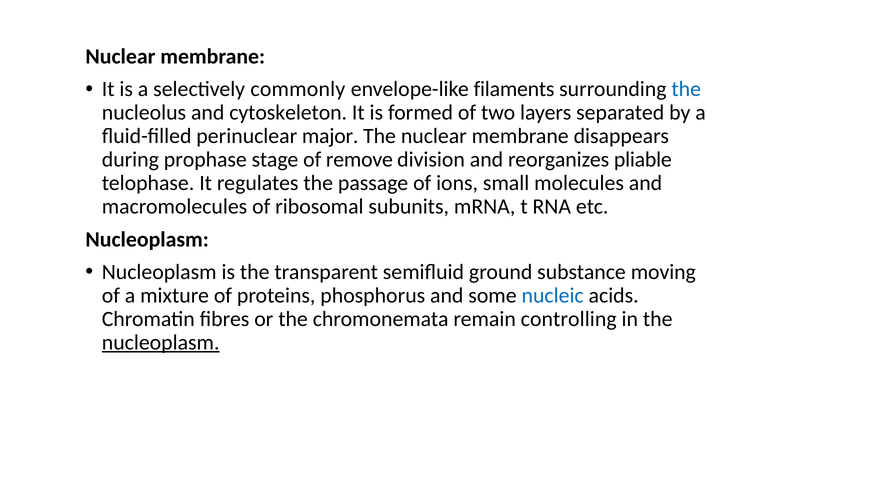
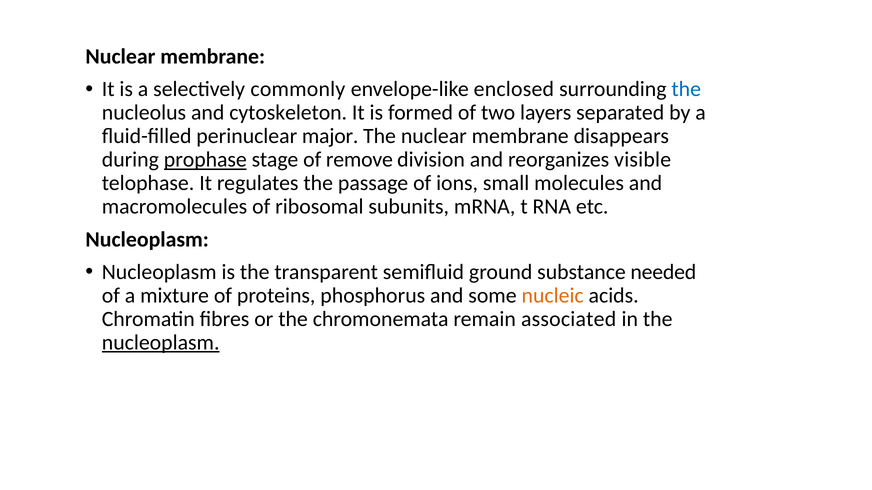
filaments: filaments -> enclosed
prophase underline: none -> present
pliable: pliable -> visible
moving: moving -> needed
nucleic colour: blue -> orange
controlling: controlling -> associated
